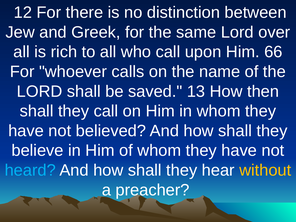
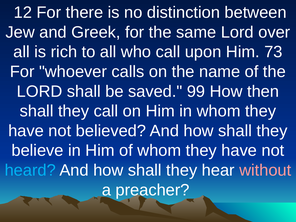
66: 66 -> 73
13: 13 -> 99
without colour: yellow -> pink
